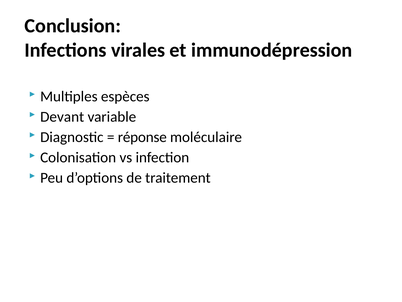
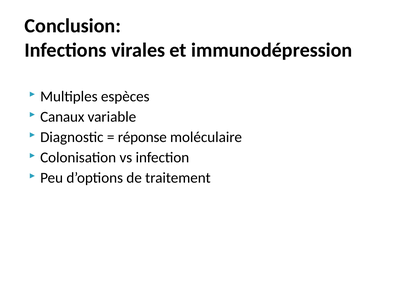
Devant: Devant -> Canaux
